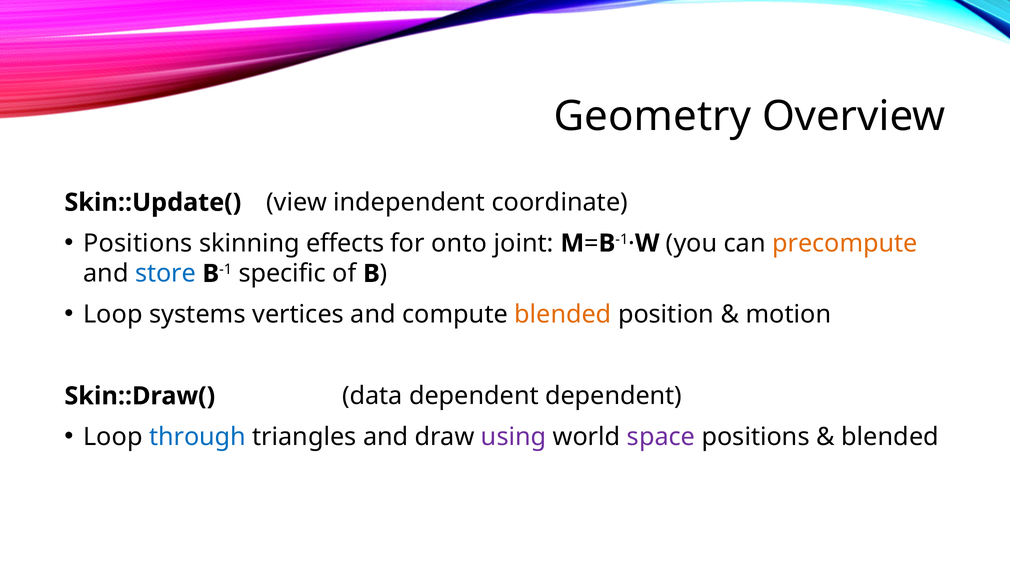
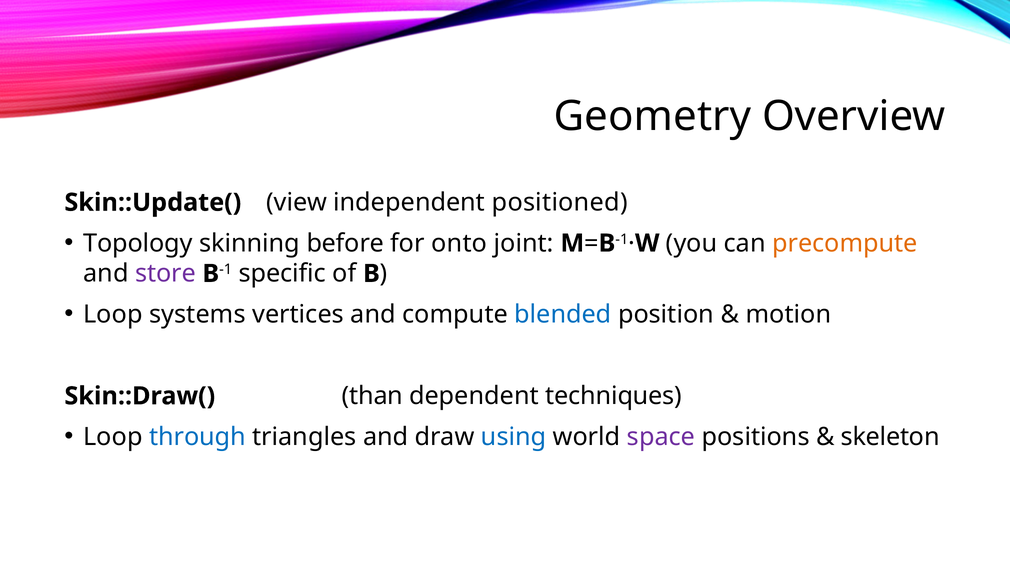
coordinate: coordinate -> positioned
Positions at (138, 243): Positions -> Topology
effects: effects -> before
store colour: blue -> purple
blended at (563, 314) colour: orange -> blue
data: data -> than
dependent dependent: dependent -> techniques
using colour: purple -> blue
blended at (890, 437): blended -> skeleton
